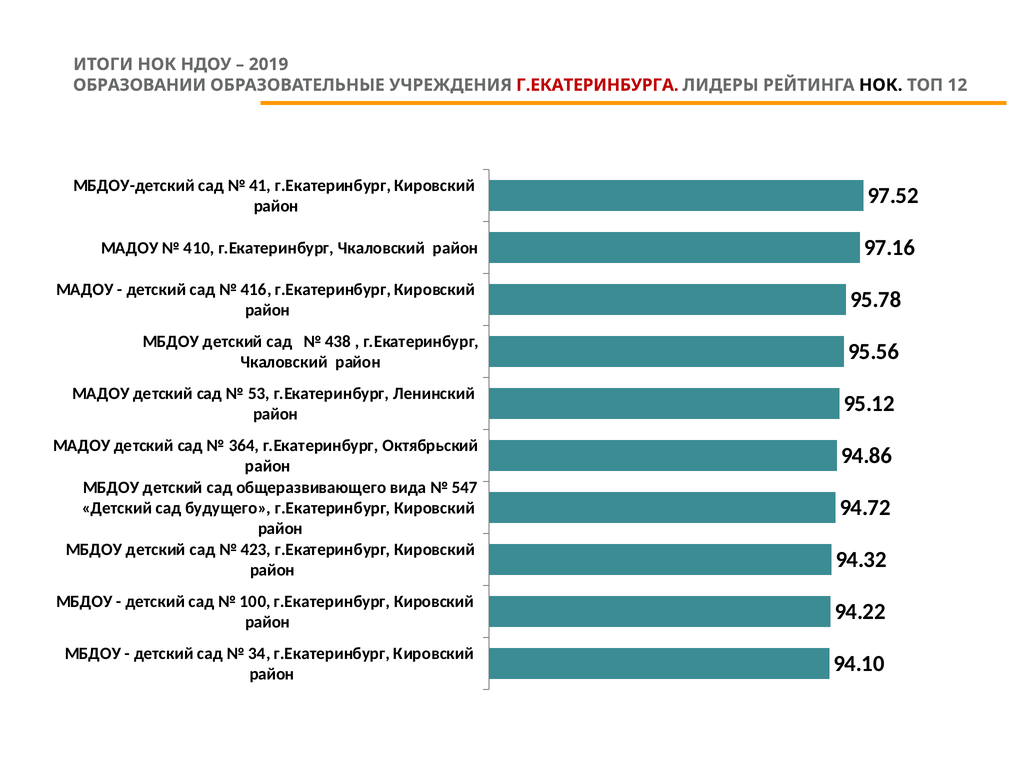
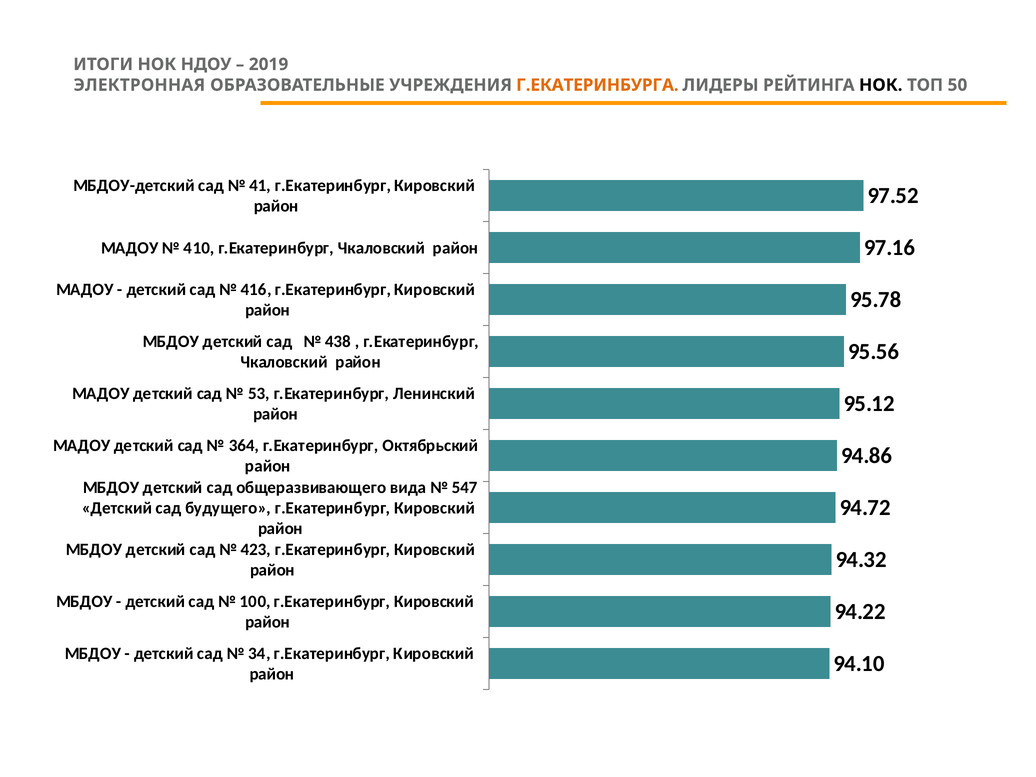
ОБРАЗОВАНИИ: ОБРАЗОВАНИИ -> ЭЛЕКТРОННАЯ
Г.ЕКАТЕРИНБУРГА colour: red -> orange
12: 12 -> 50
